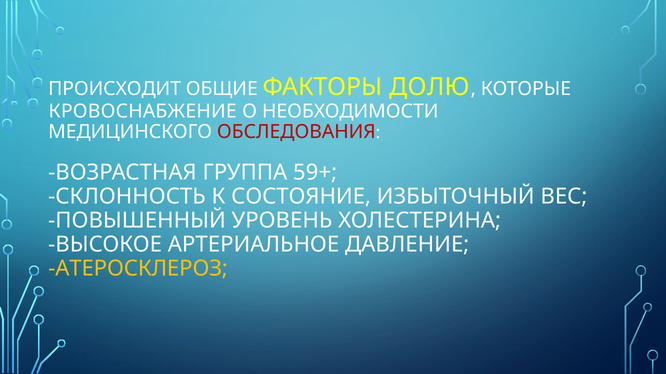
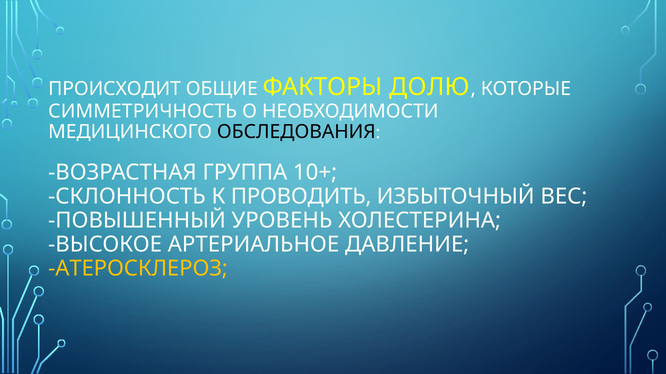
КРОВОСНАБЖЕНИЕ: КРОВОСНАБЖЕНИЕ -> СИММЕТРИЧНОСТЬ
ОБСЛЕДОВАНИЯ colour: red -> black
59+: 59+ -> 10+
СОСТОЯНИЕ: СОСТОЯНИЕ -> ПРОВОДИТЬ
